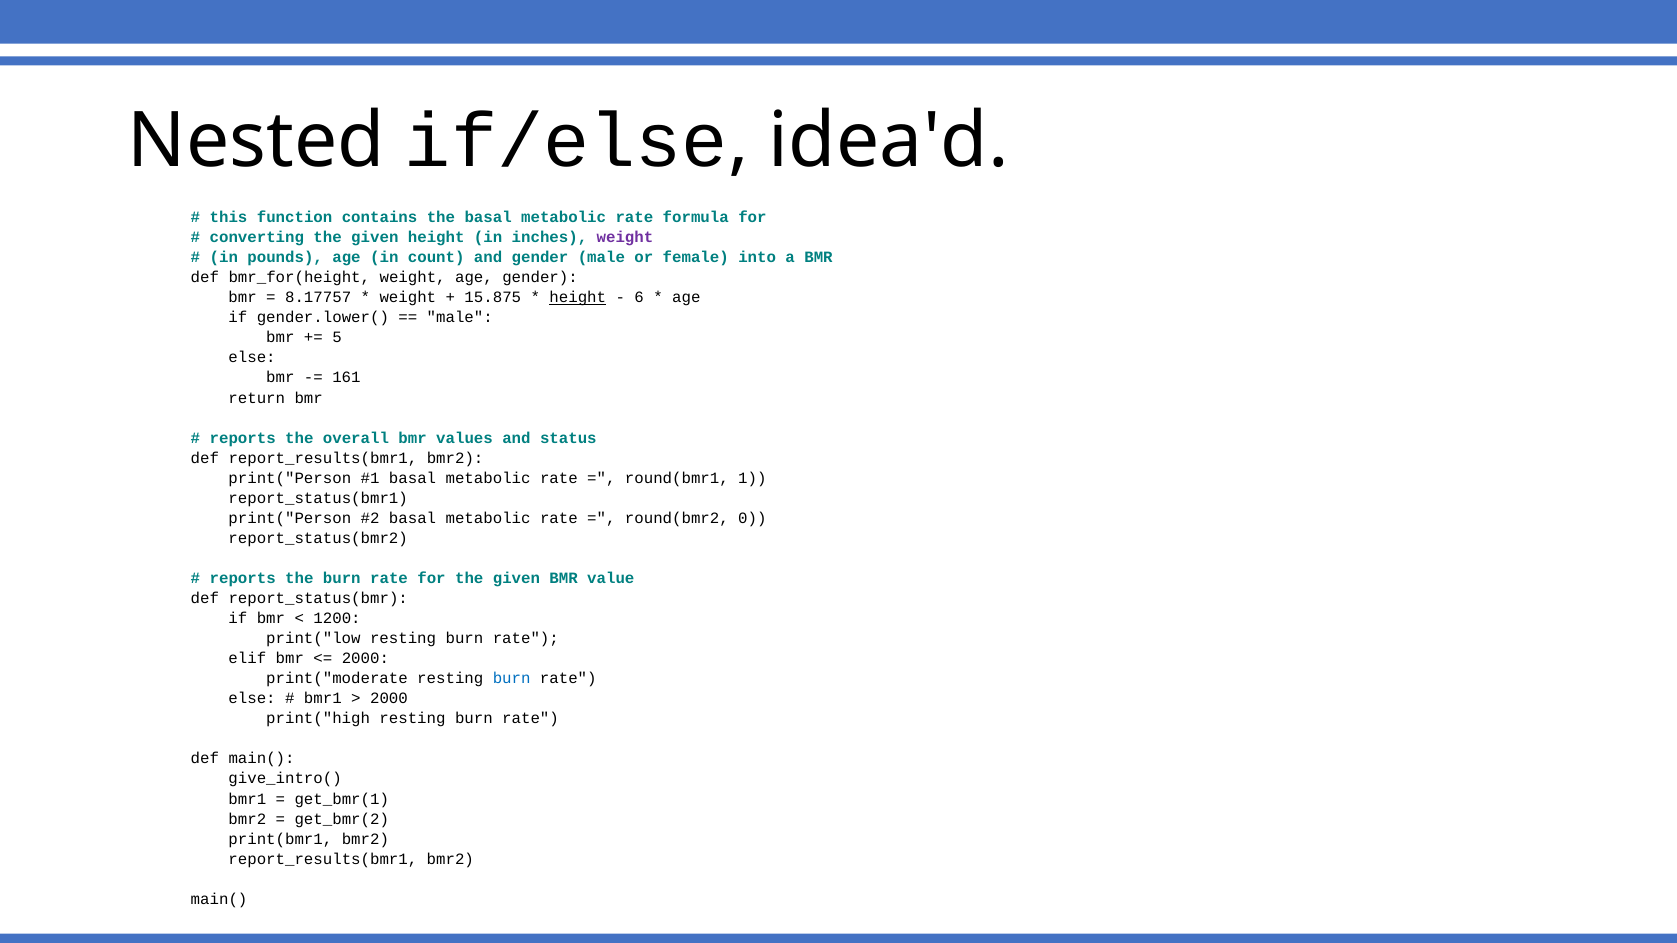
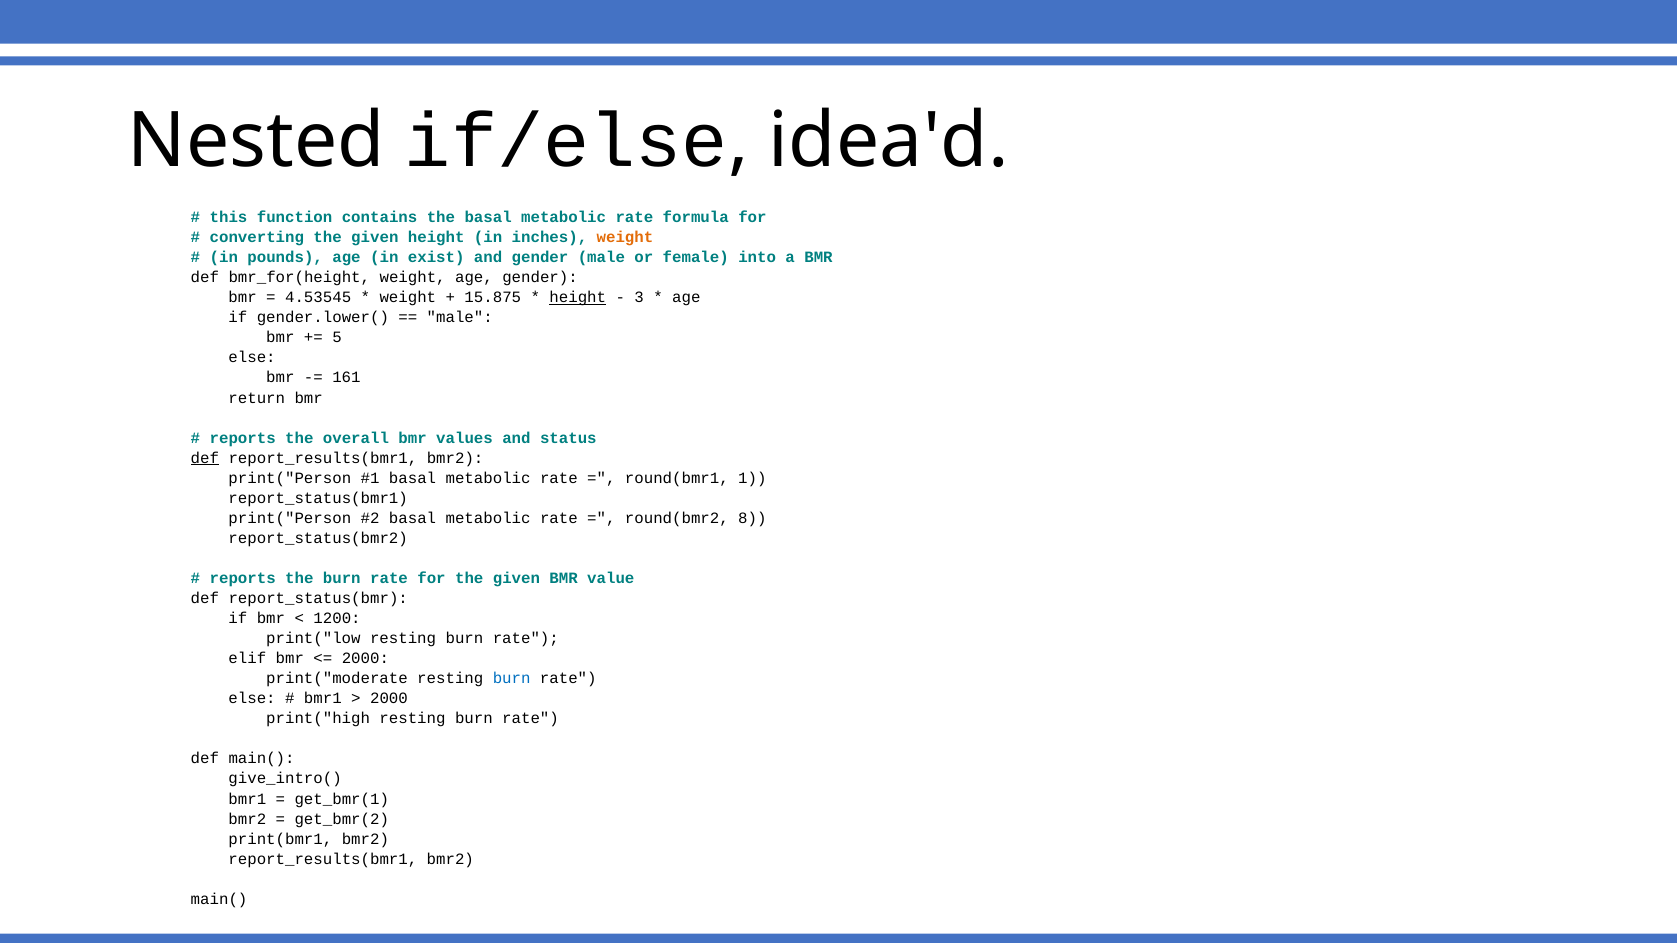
weight at (625, 238) colour: purple -> orange
count: count -> exist
8.17757: 8.17757 -> 4.53545
6: 6 -> 3
def at (205, 458) underline: none -> present
0: 0 -> 8
